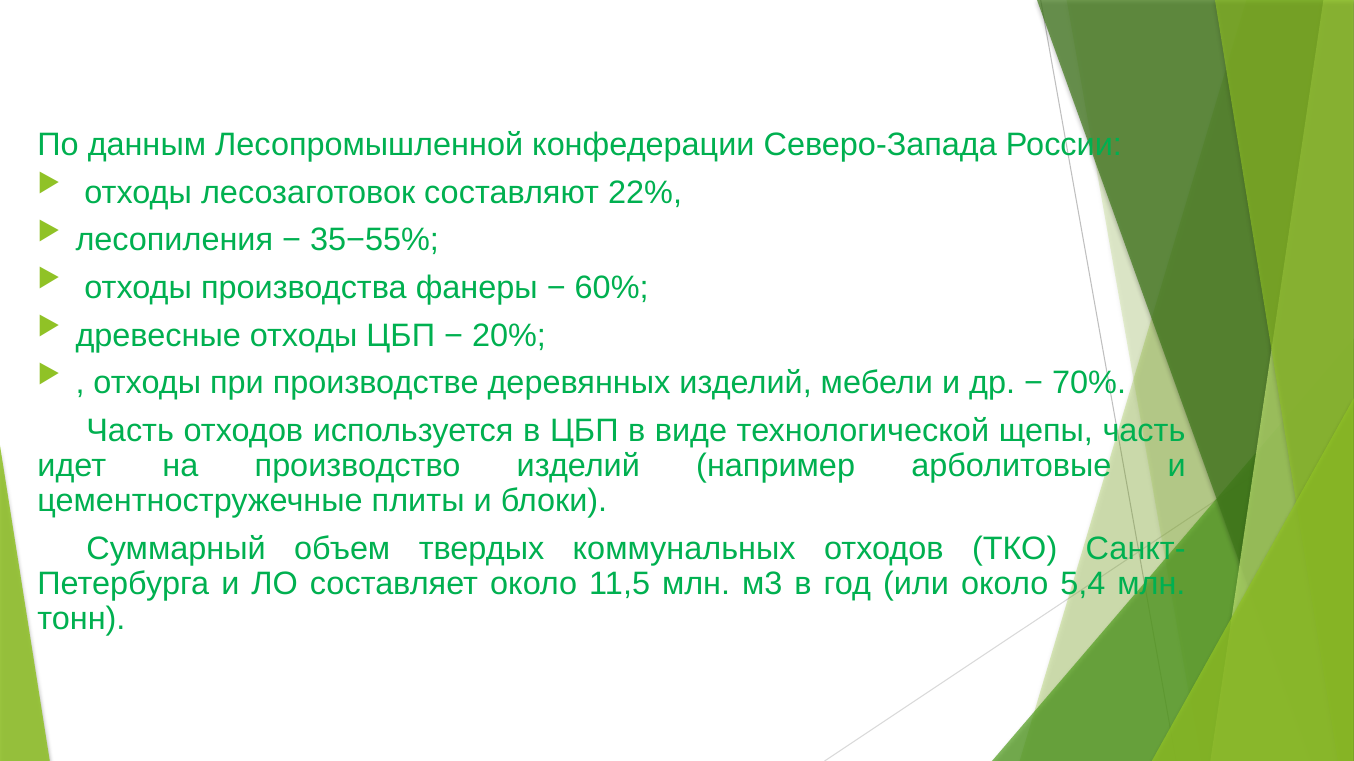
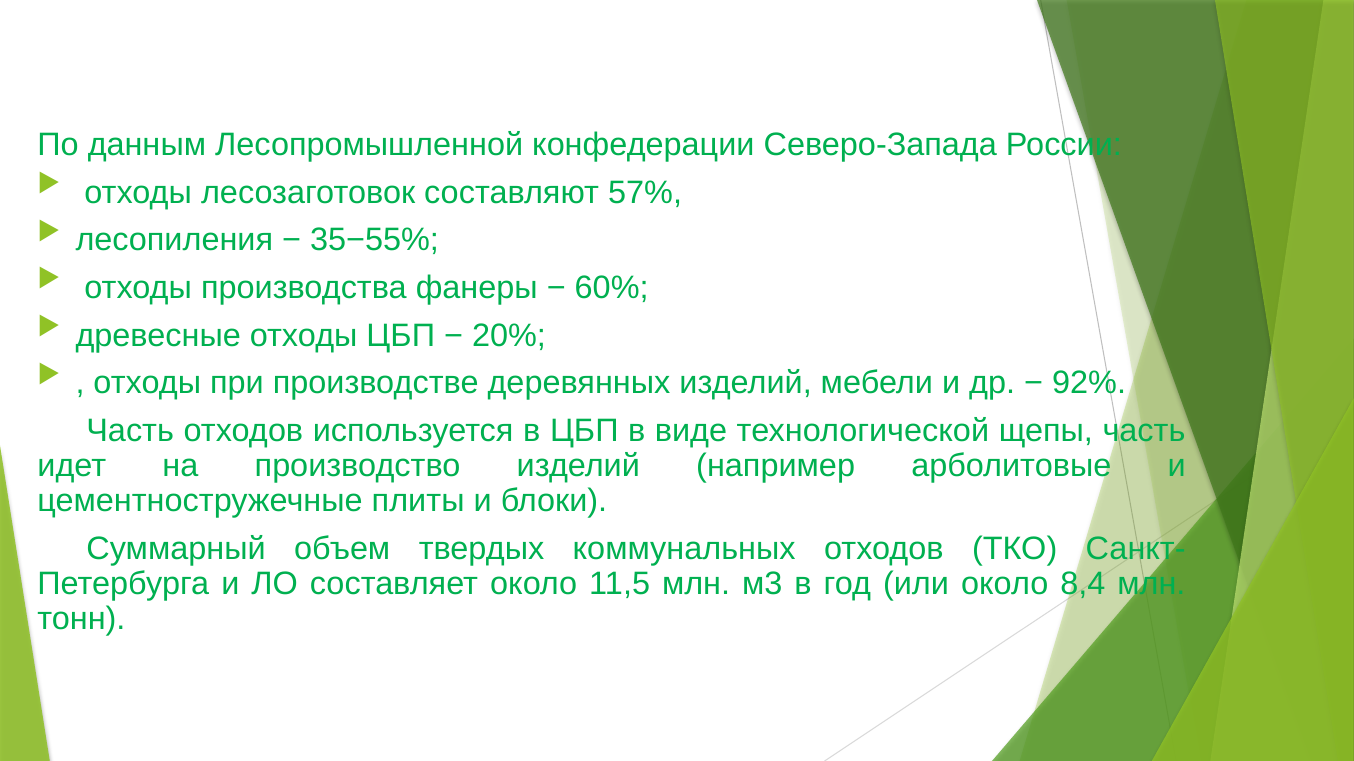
22%: 22% -> 57%
70%: 70% -> 92%
5,4: 5,4 -> 8,4
